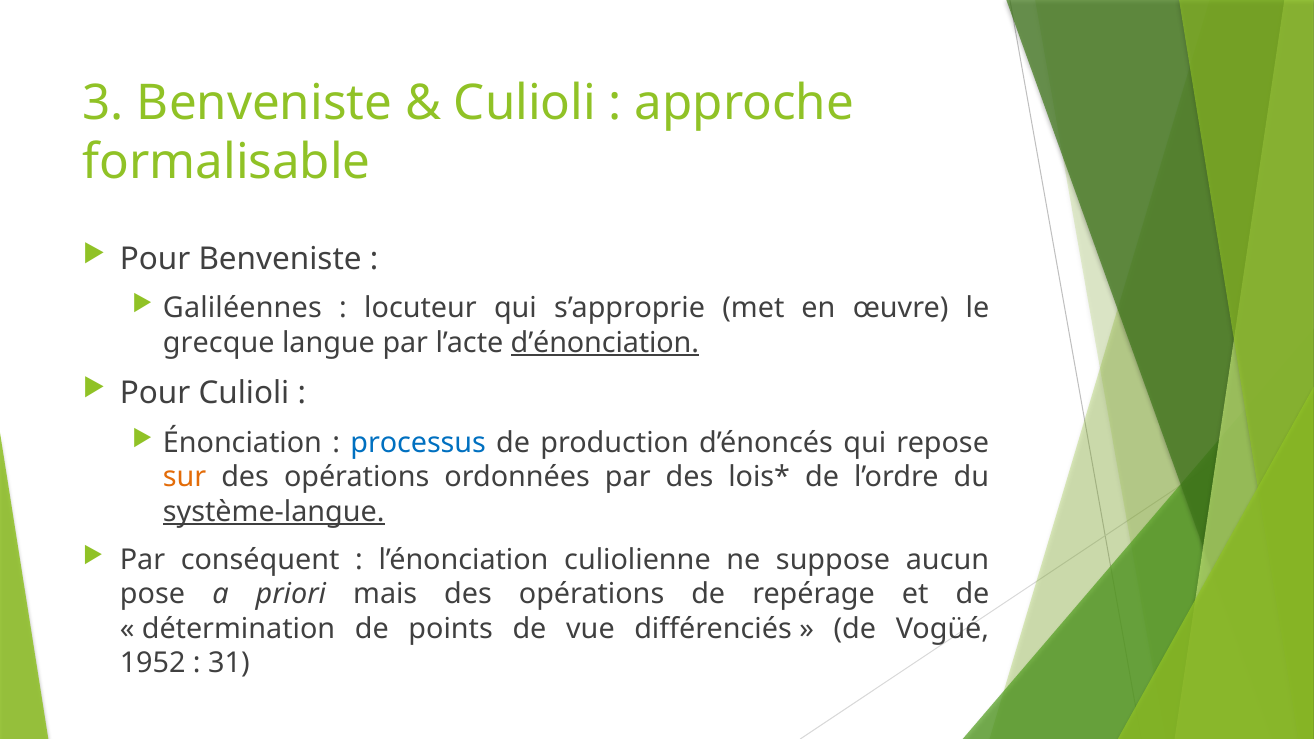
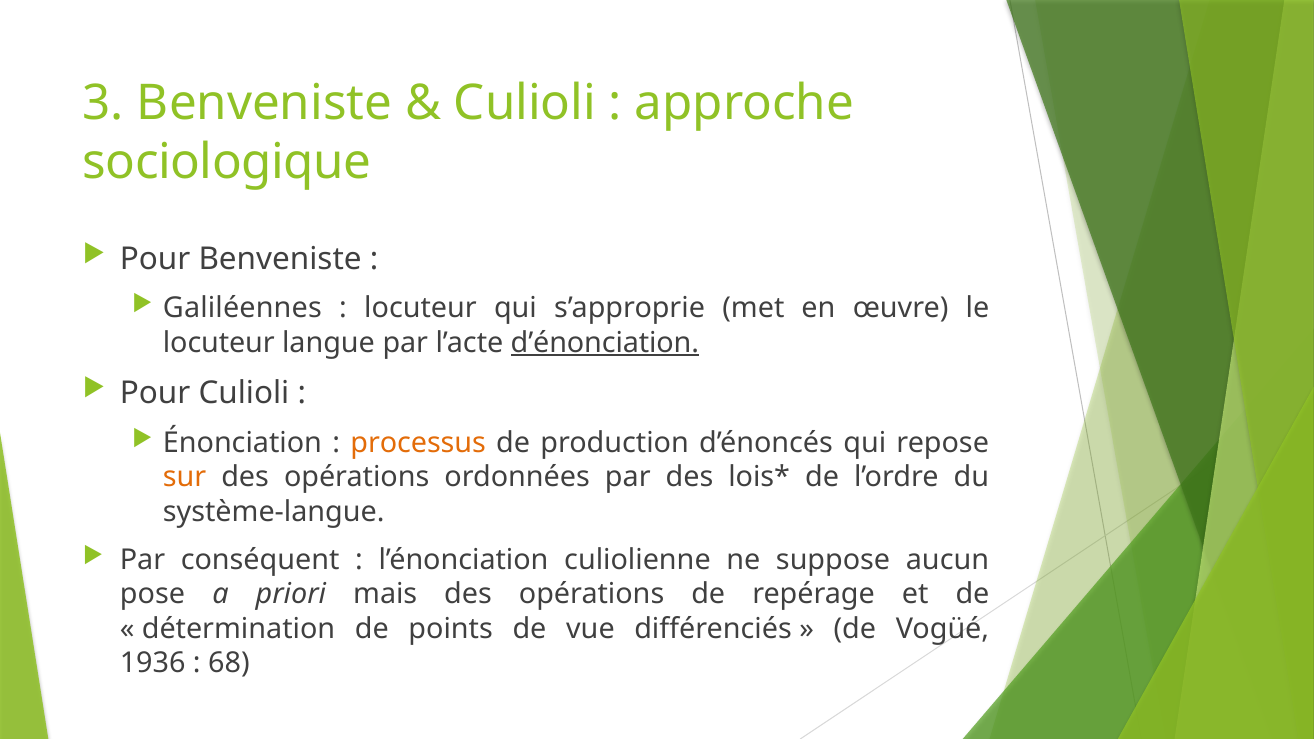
formalisable: formalisable -> sociologique
grecque at (219, 343): grecque -> locuteur
processus colour: blue -> orange
système-langue underline: present -> none
1952: 1952 -> 1936
31: 31 -> 68
